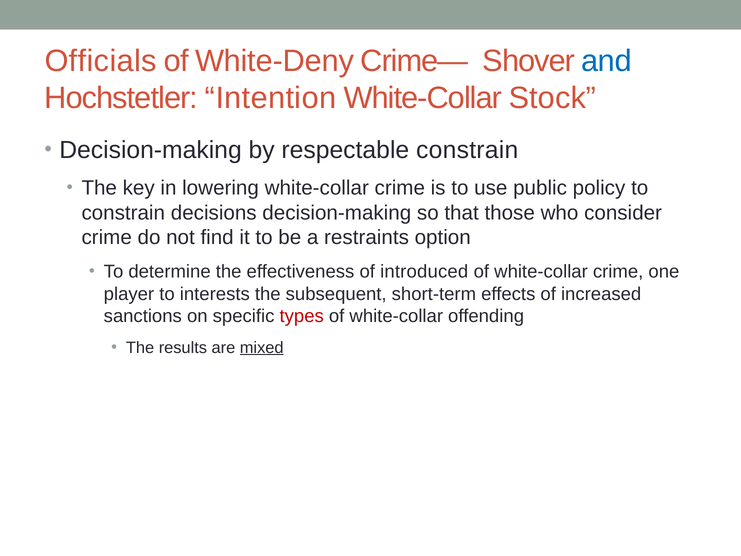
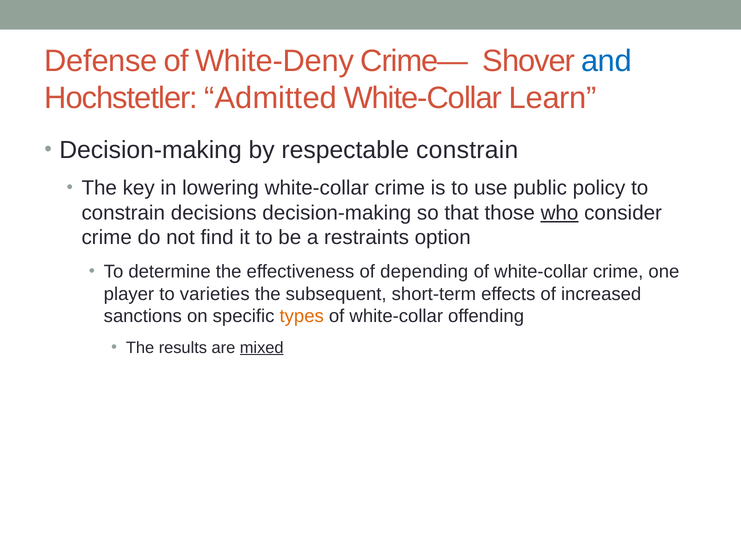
Officials: Officials -> Defense
Intention: Intention -> Admitted
Stock: Stock -> Learn
who underline: none -> present
introduced: introduced -> depending
interests: interests -> varieties
types colour: red -> orange
